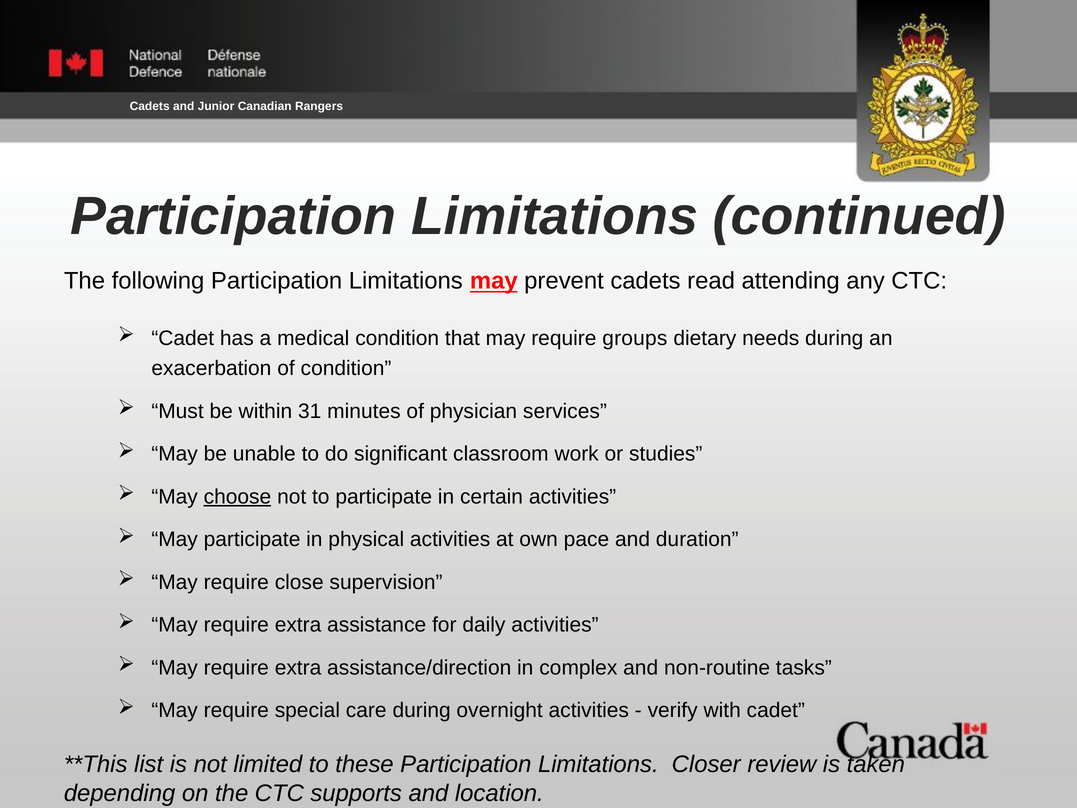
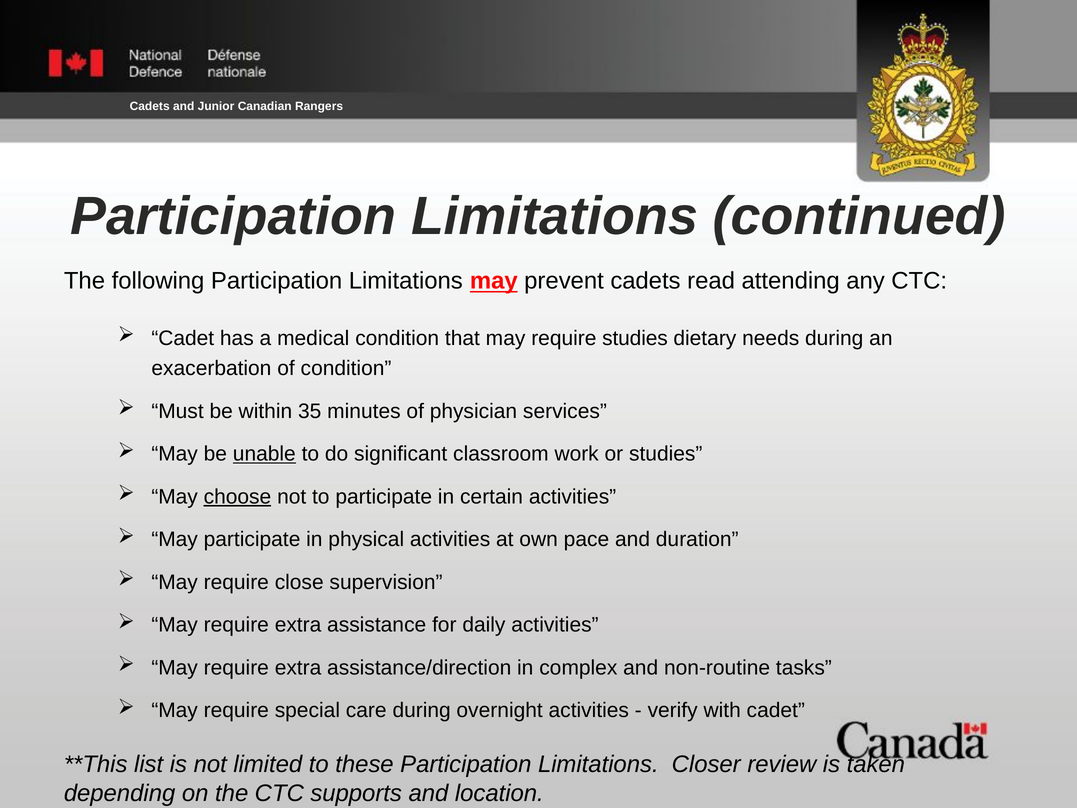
require groups: groups -> studies
31: 31 -> 35
unable underline: none -> present
